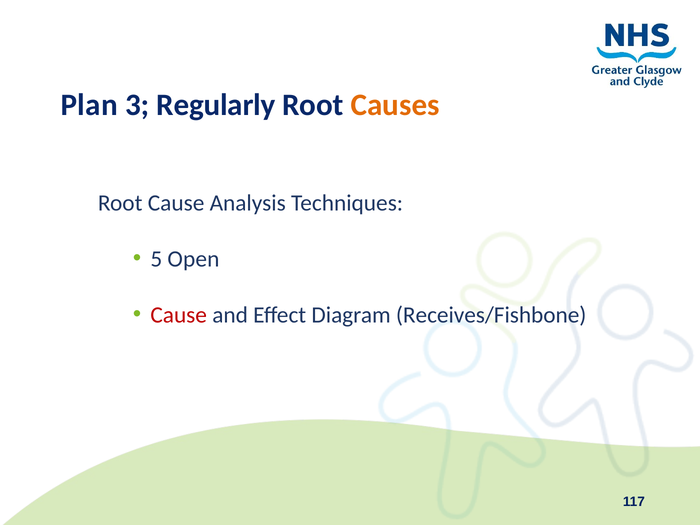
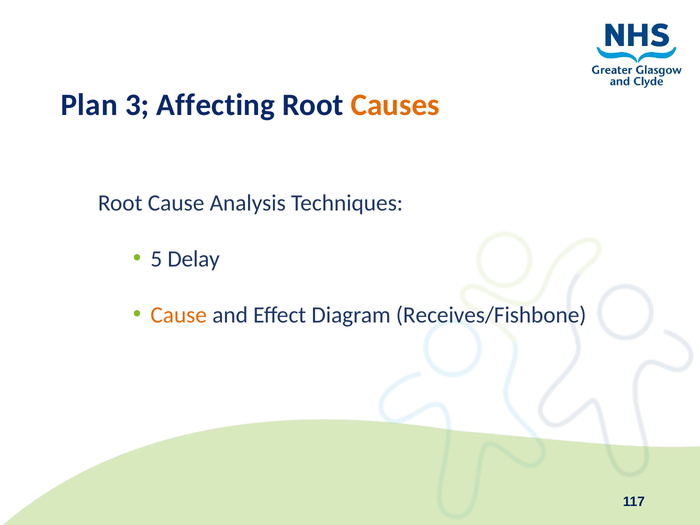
Regularly: Regularly -> Affecting
Open: Open -> Delay
Cause at (179, 315) colour: red -> orange
